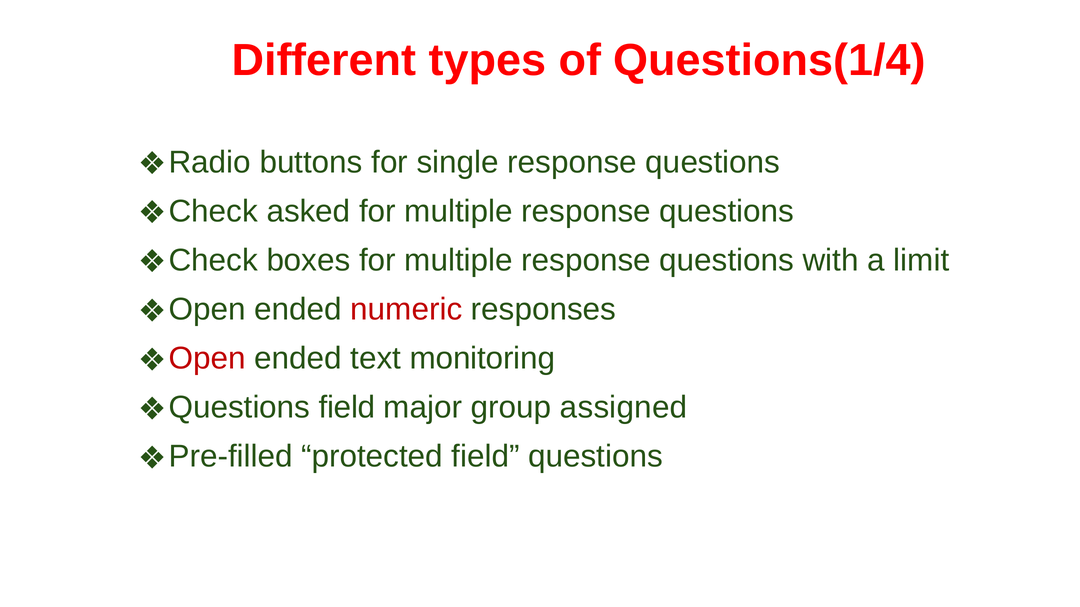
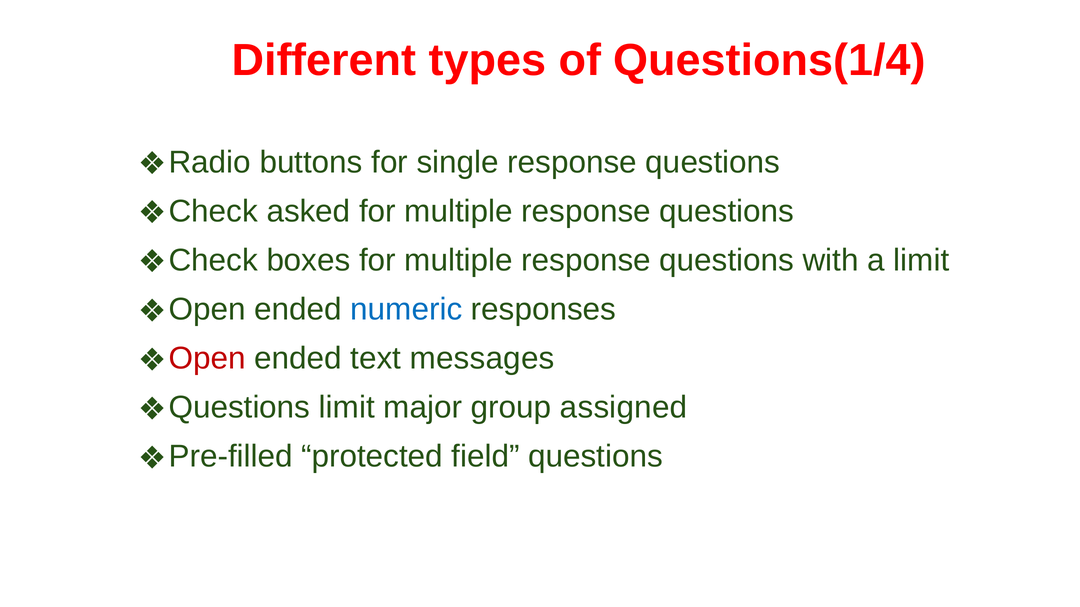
numeric colour: red -> blue
monitoring: monitoring -> messages
Questions field: field -> limit
